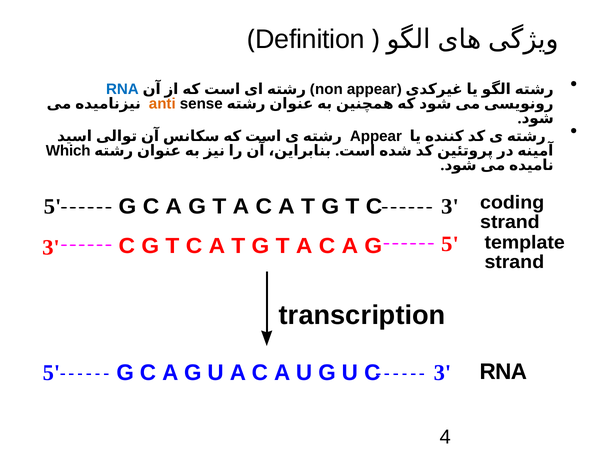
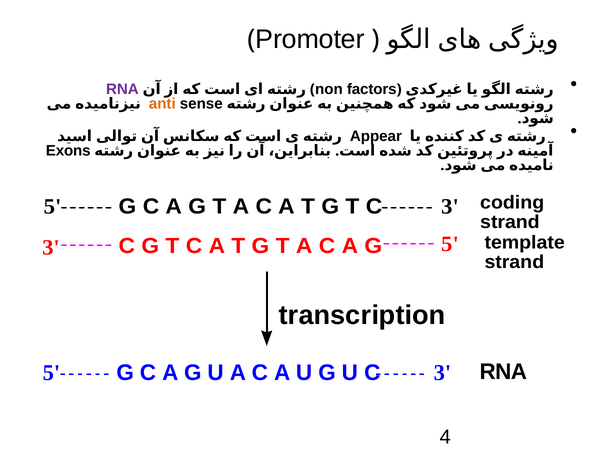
Definition: Definition -> Promoter
RNA at (122, 89) colour: blue -> purple
non appear: appear -> factors
Which: Which -> Exons
